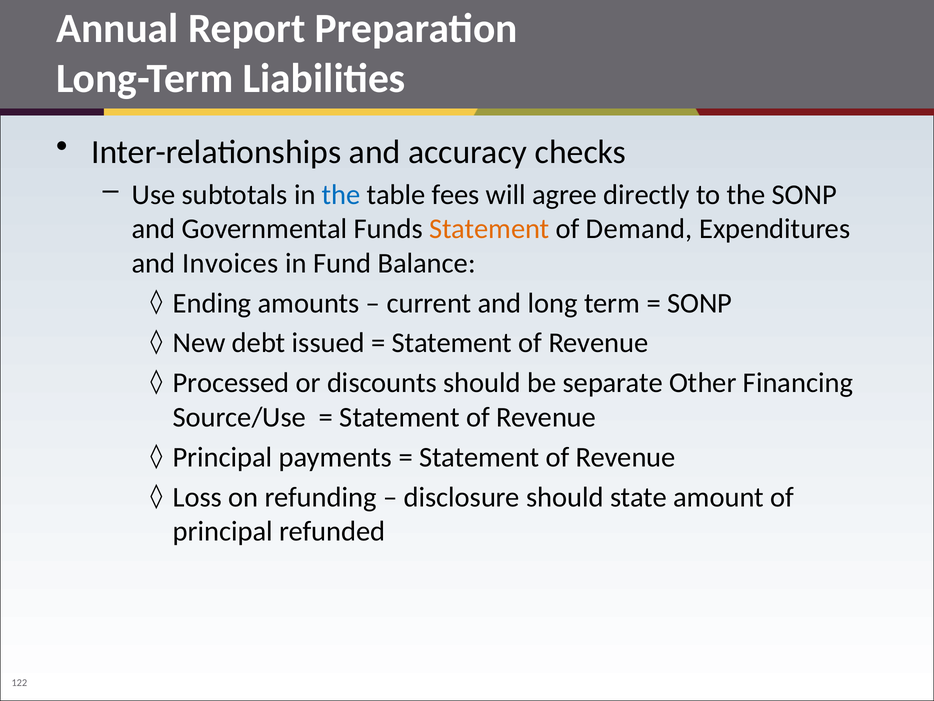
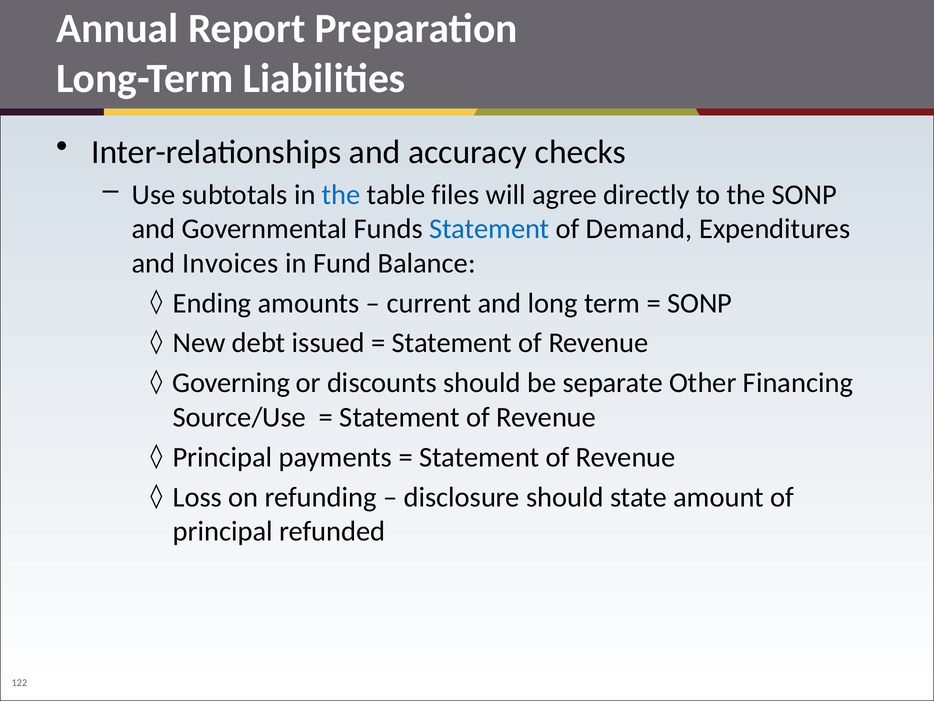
fees: fees -> files
Statement at (489, 229) colour: orange -> blue
Processed: Processed -> Governing
